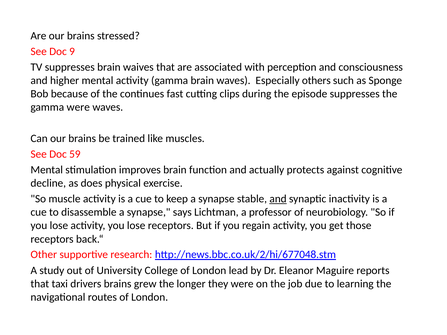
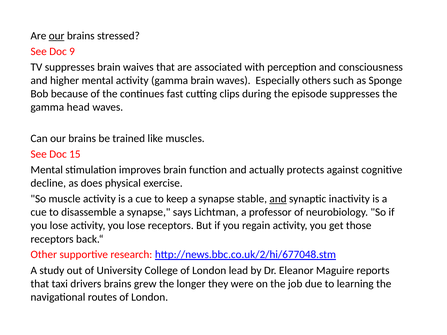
our at (57, 36) underline: none -> present
gamma were: were -> head
59: 59 -> 15
